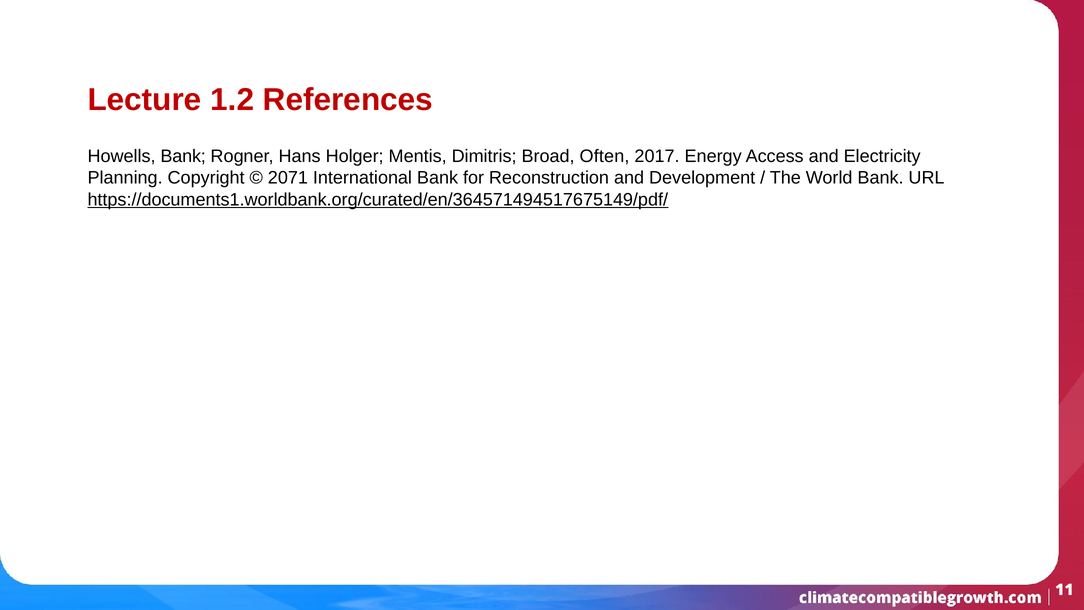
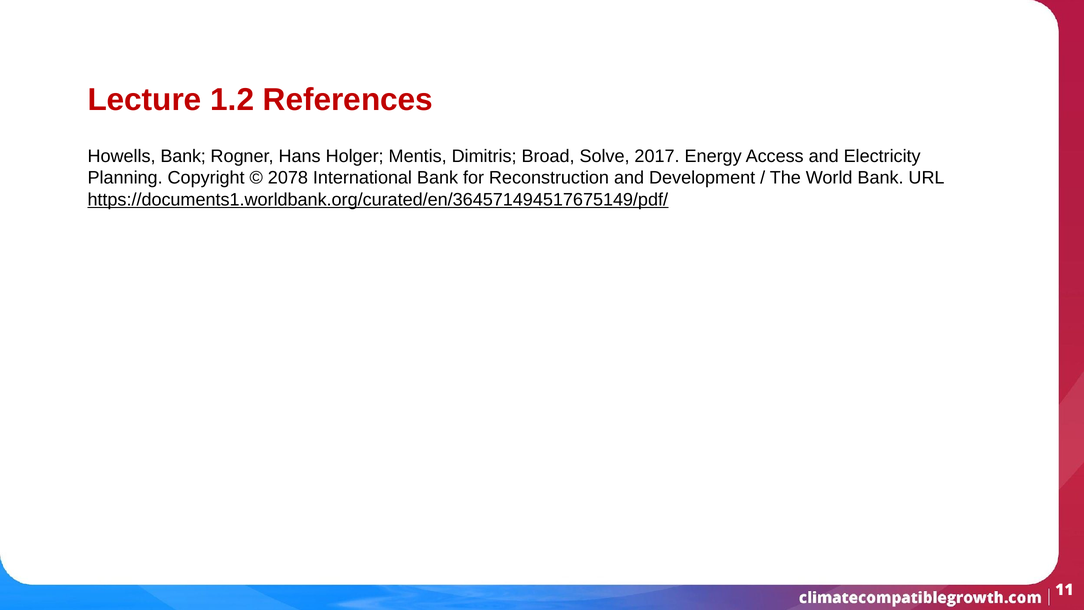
Often: Often -> Solve
2071: 2071 -> 2078
